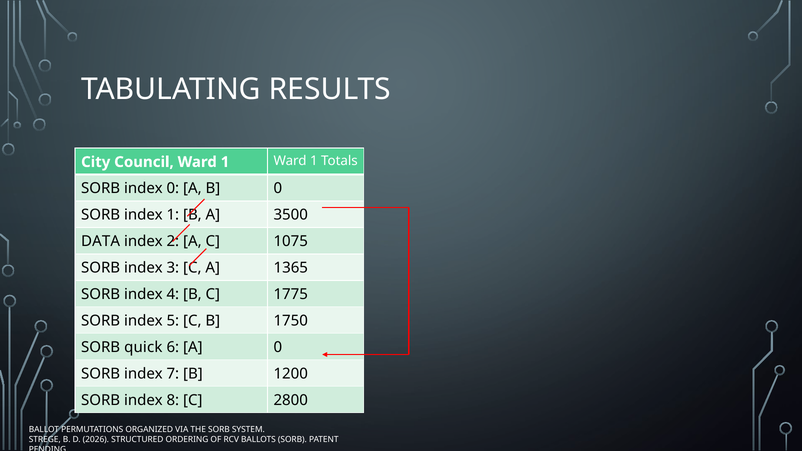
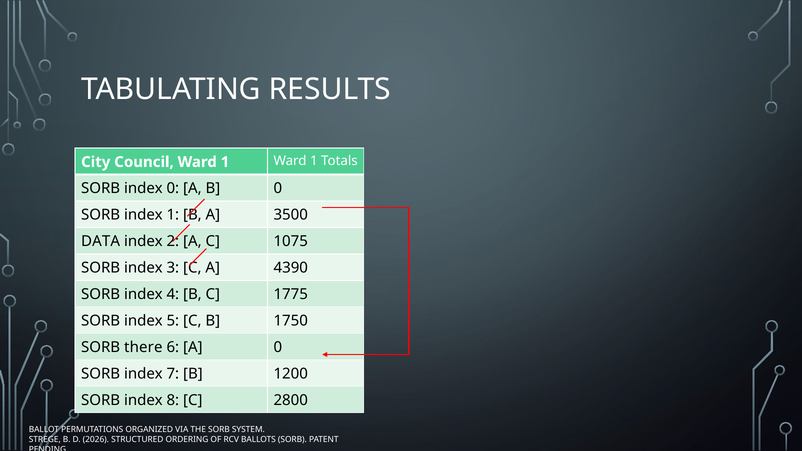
1365: 1365 -> 4390
quick: quick -> there
